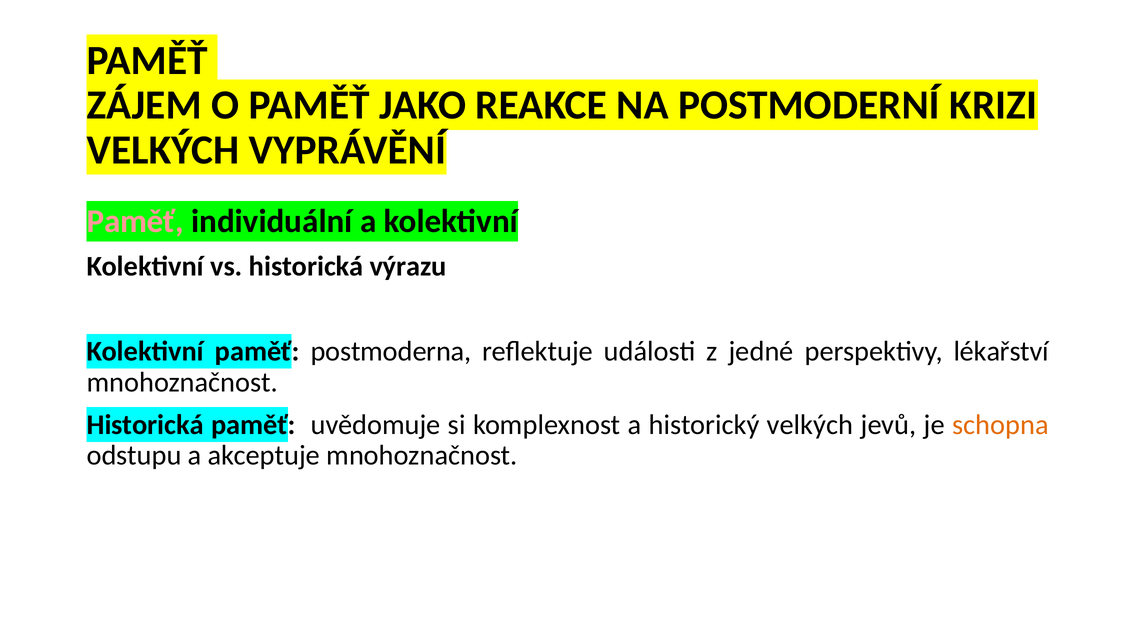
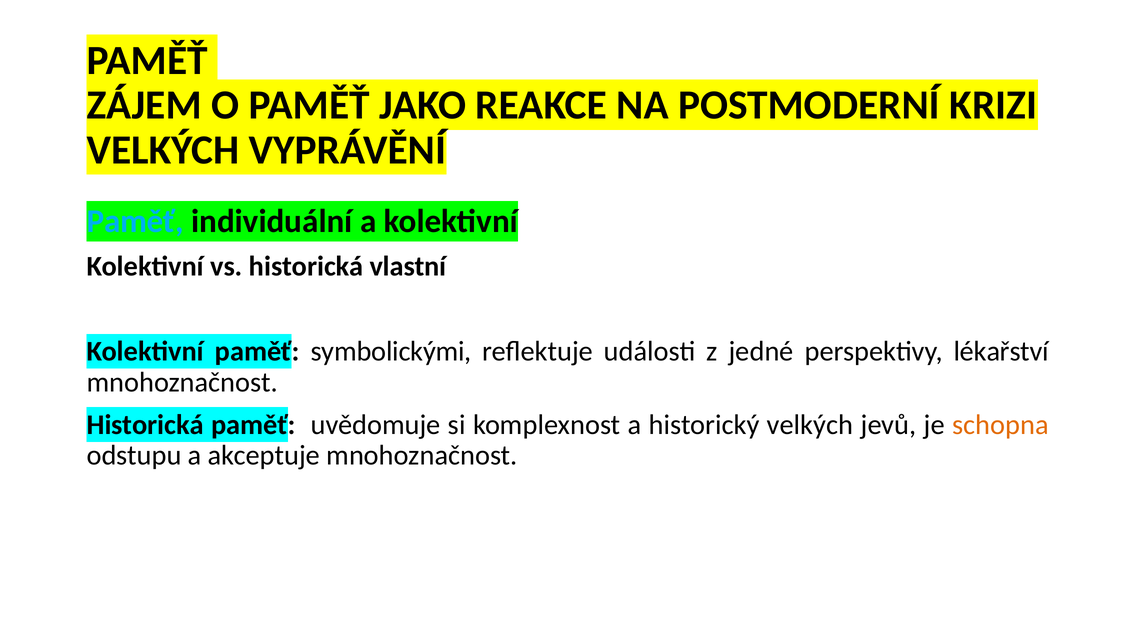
Paměť at (135, 222) colour: pink -> light blue
výrazu: výrazu -> vlastní
postmoderna: postmoderna -> symbolickými
